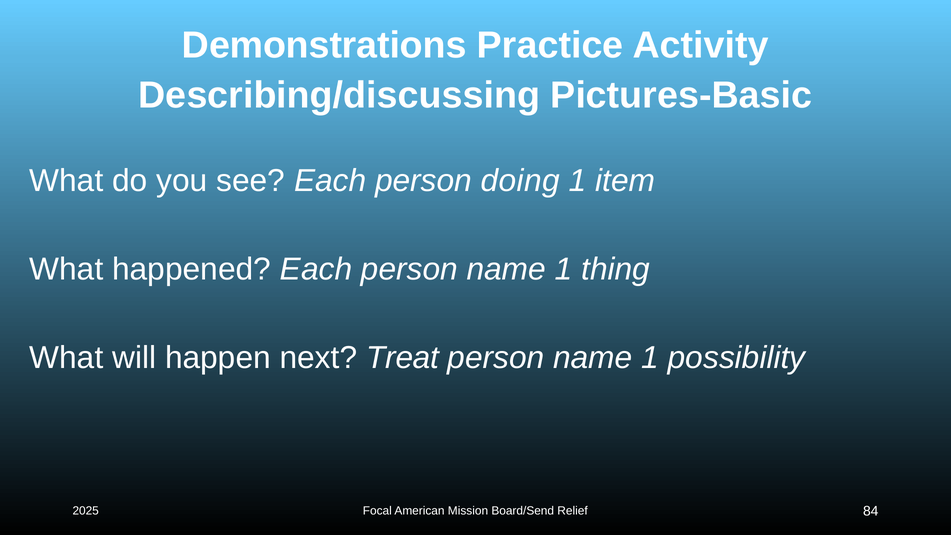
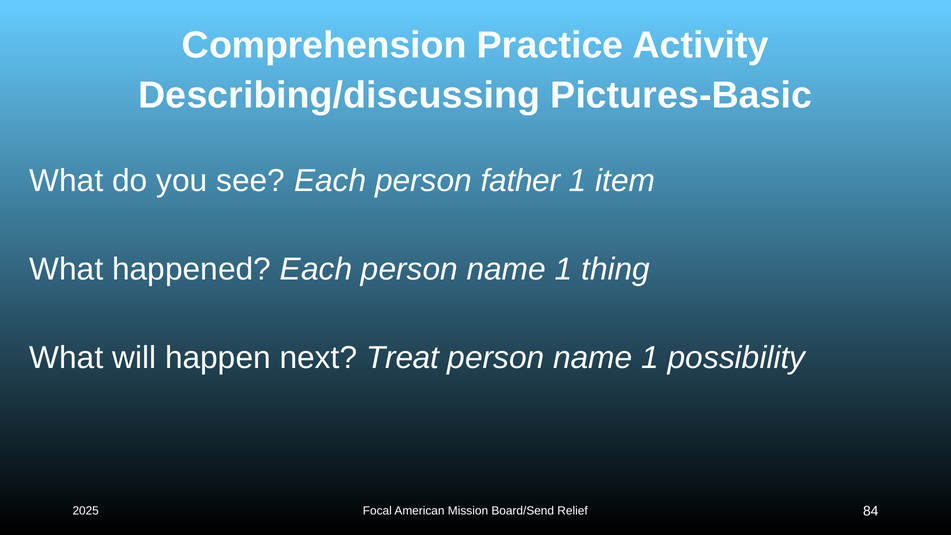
Demonstrations: Demonstrations -> Comprehension
doing: doing -> father
